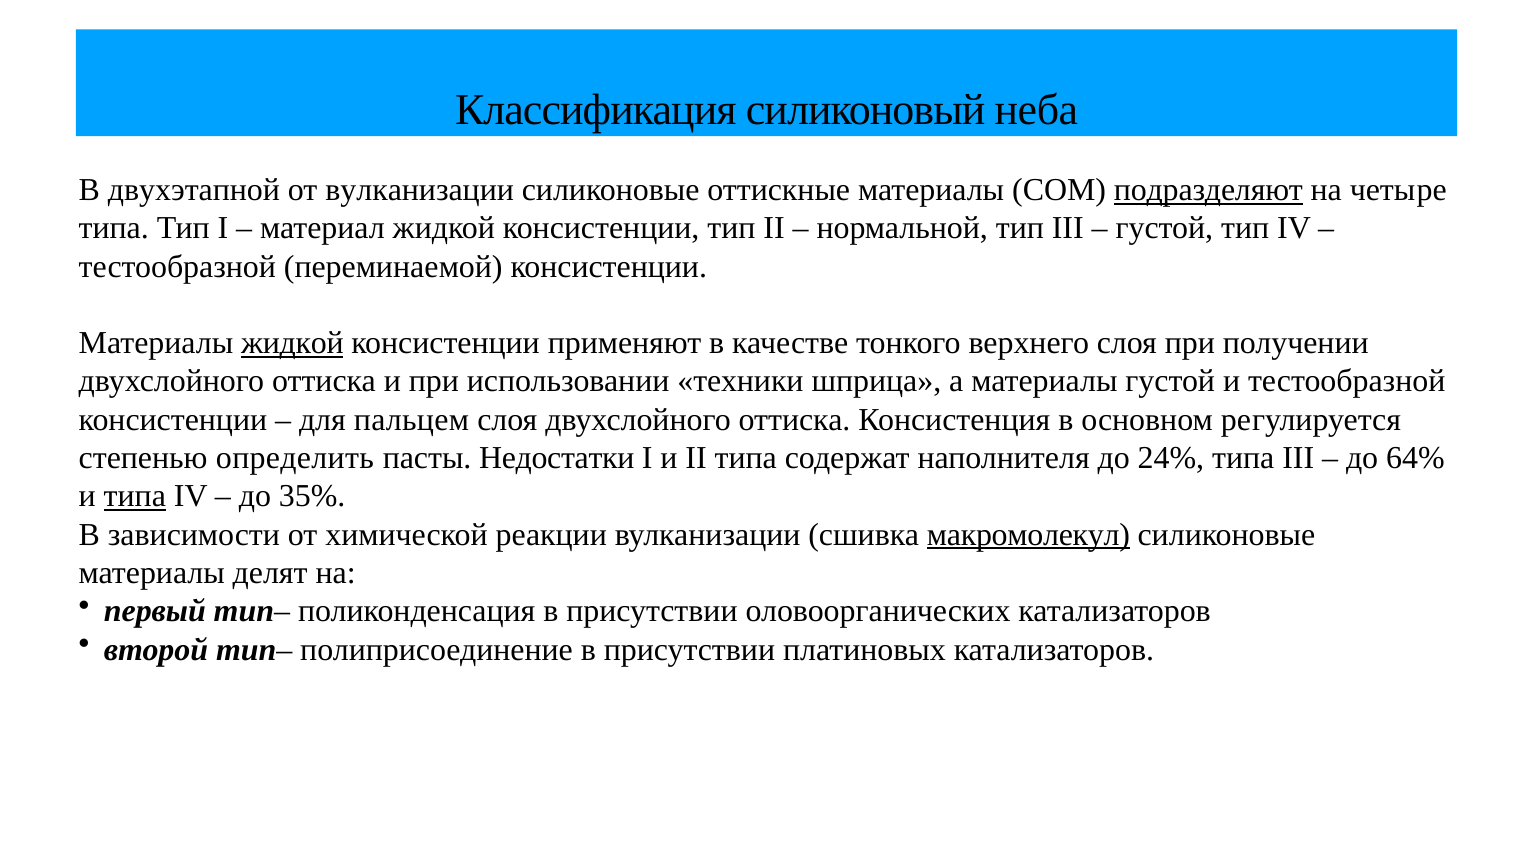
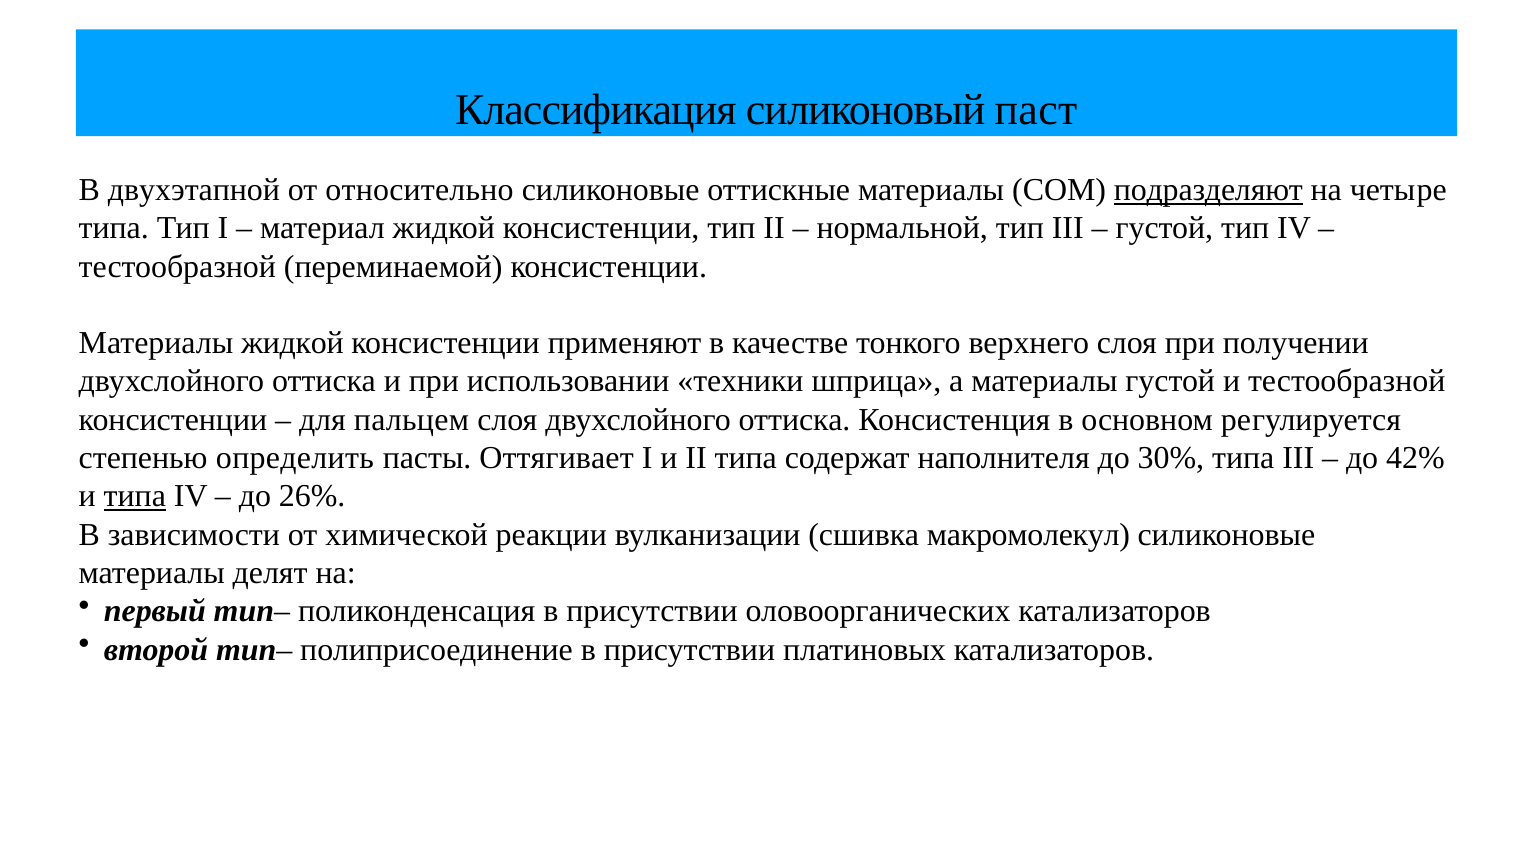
неба: неба -> паст
от вулканизации: вулканизации -> относительно
жидкой at (292, 343) underline: present -> none
Недостатки: Недостатки -> Оттягивает
24%: 24% -> 30%
64%: 64% -> 42%
35%: 35% -> 26%
макромолекул underline: present -> none
